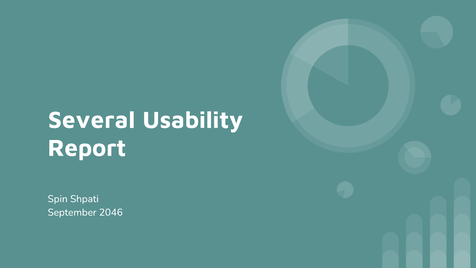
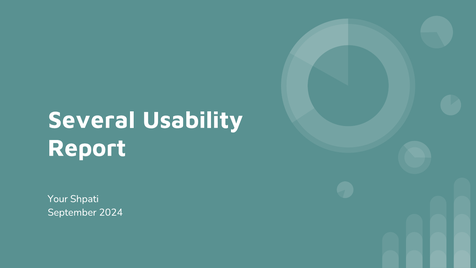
Spin: Spin -> Your
2046: 2046 -> 2024
